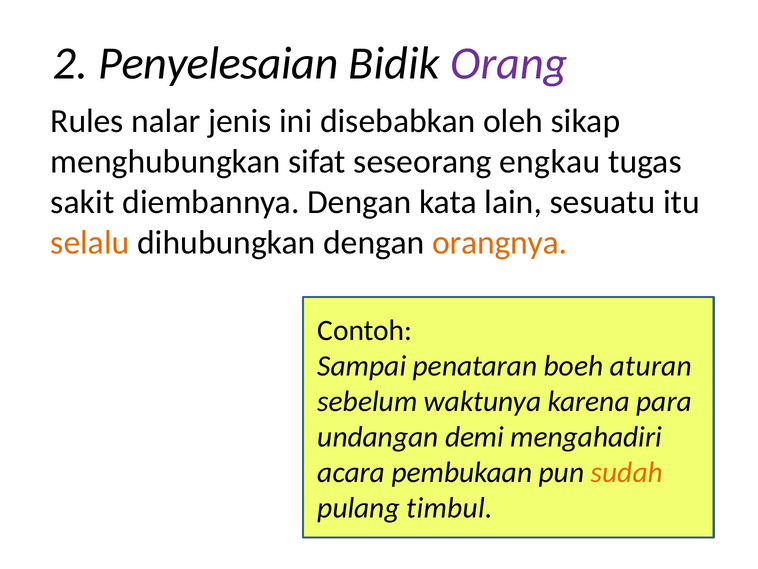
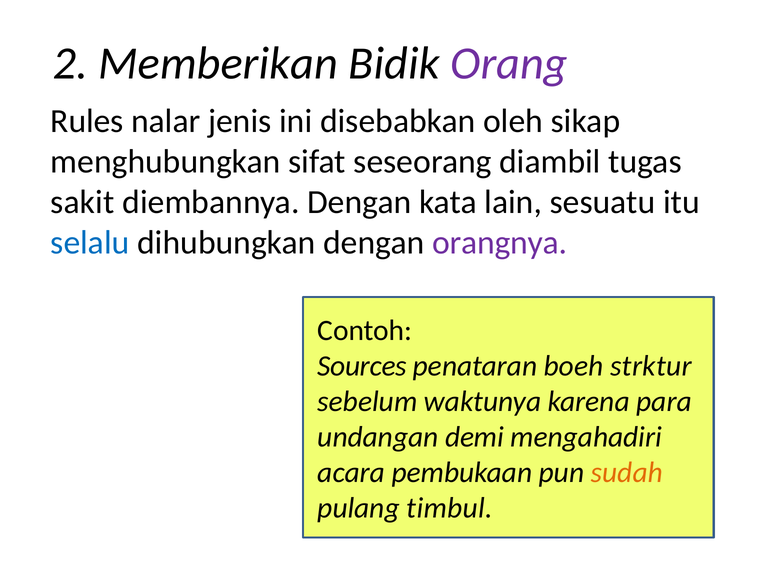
Penyelesaian: Penyelesaian -> Memberikan
engkau: engkau -> diambil
selalu colour: orange -> blue
orangnya colour: orange -> purple
Sampai: Sampai -> Sources
aturan: aturan -> strktur
